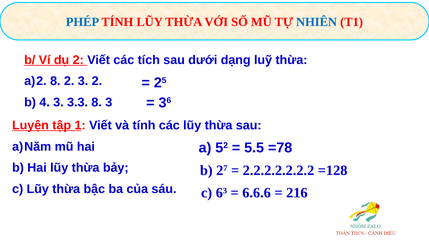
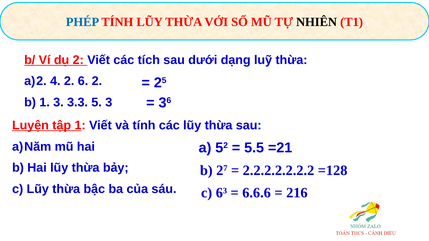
NHIÊN colour: blue -> black
8 at (55, 81): 8 -> 4
2 3: 3 -> 6
b 4: 4 -> 1
3.3 8: 8 -> 5
=78: =78 -> =21
